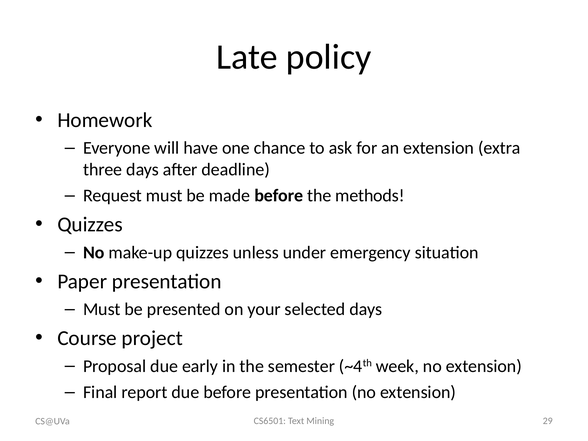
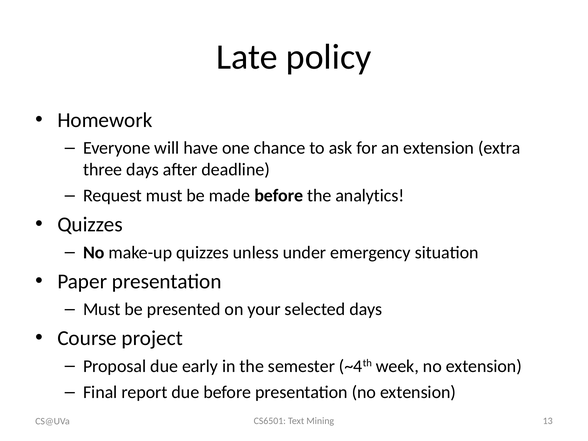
methods: methods -> analytics
29: 29 -> 13
